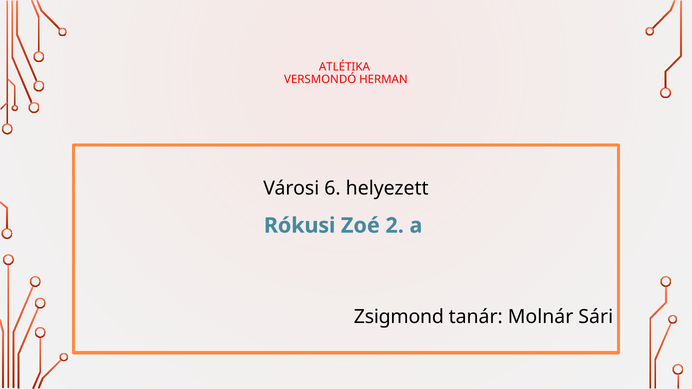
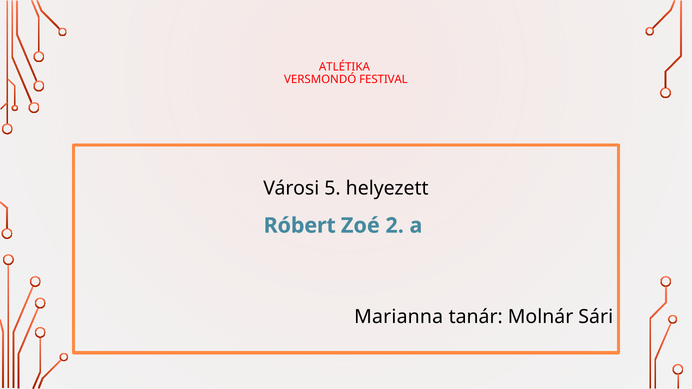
HERMAN: HERMAN -> FESTIVAL
6: 6 -> 5
Rókusi: Rókusi -> Róbert
Zsigmond: Zsigmond -> Marianna
